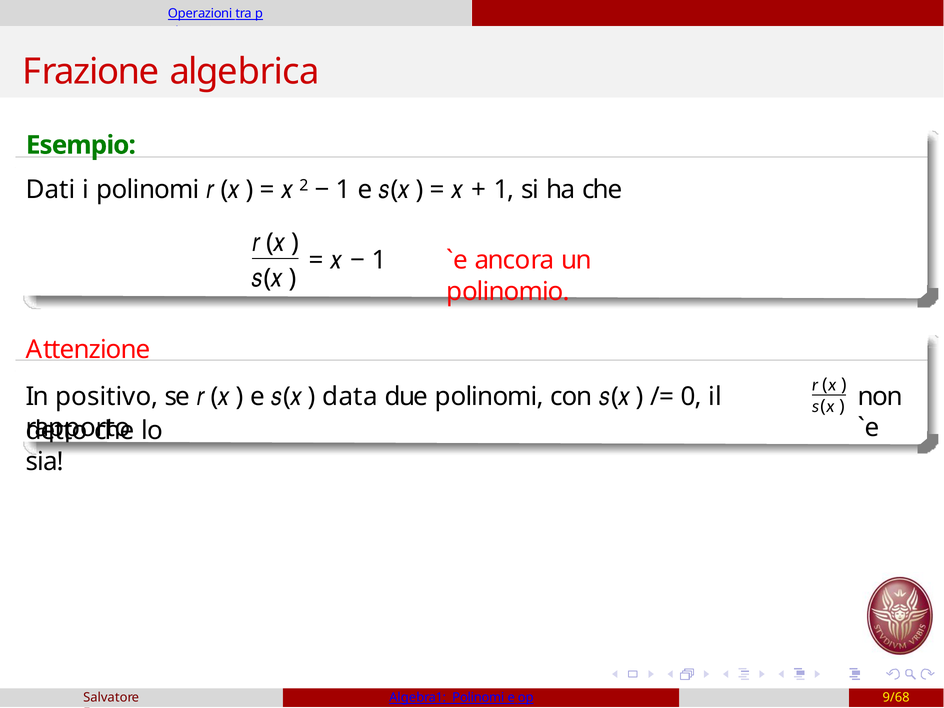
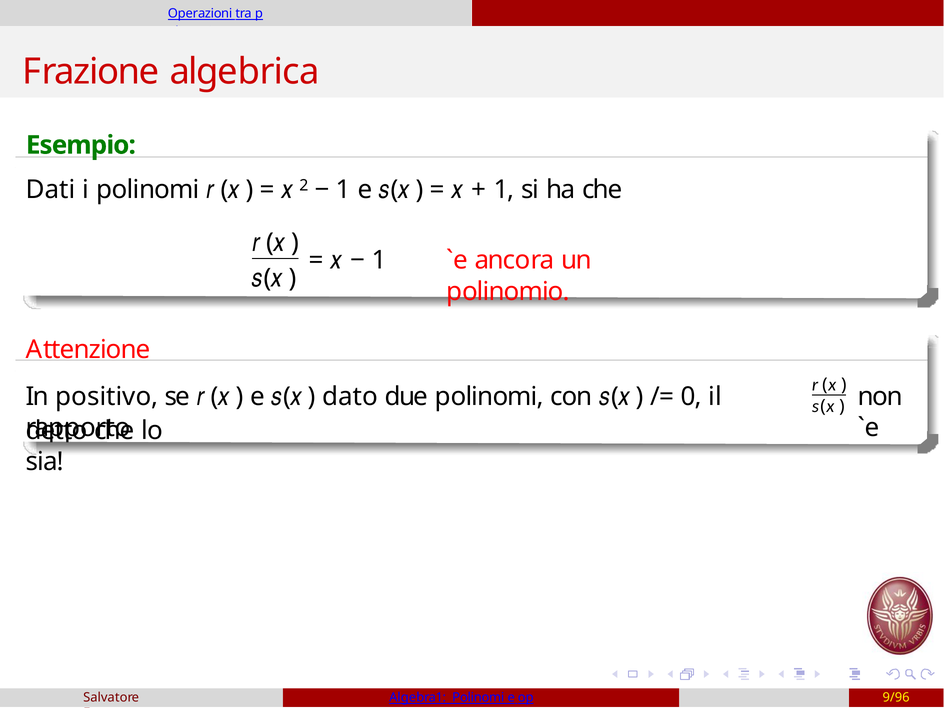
data: data -> dato
9/68: 9/68 -> 9/96
